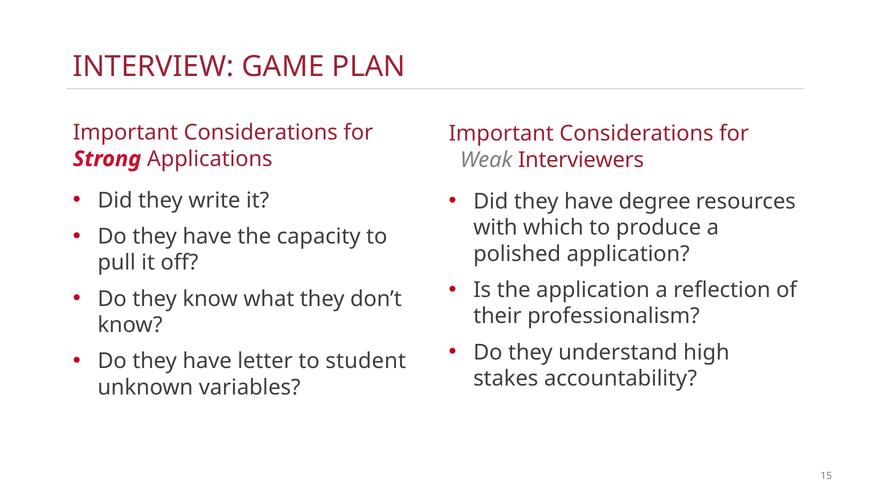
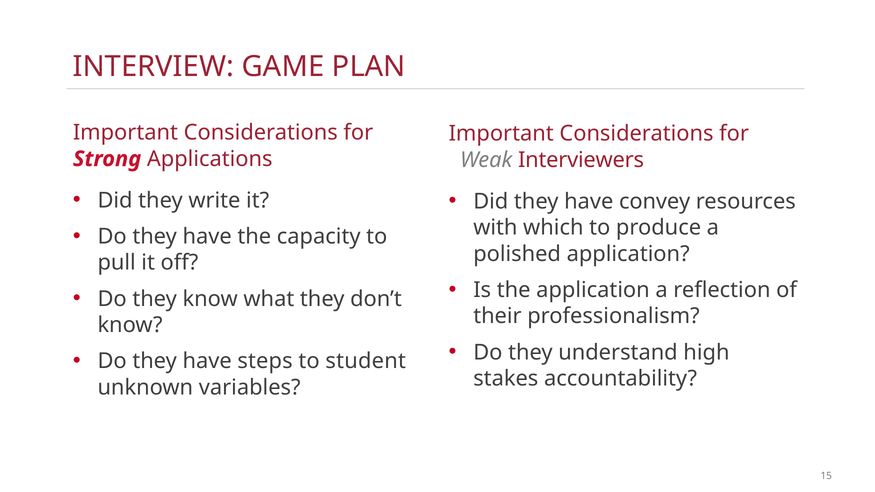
degree: degree -> convey
letter: letter -> steps
